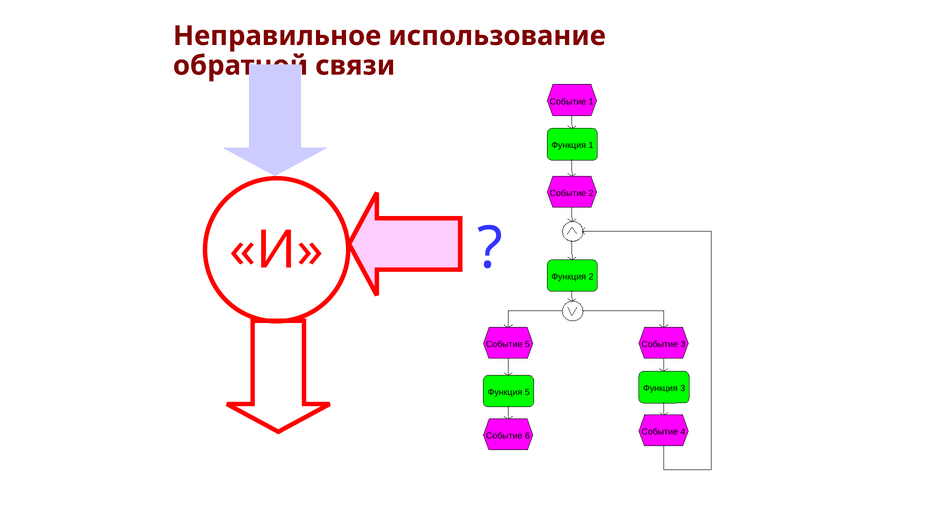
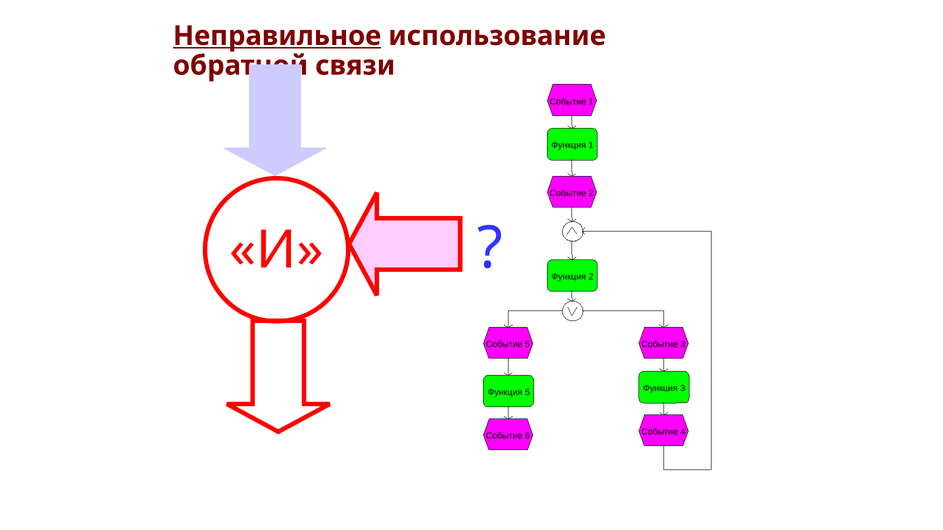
Неправильное underline: none -> present
